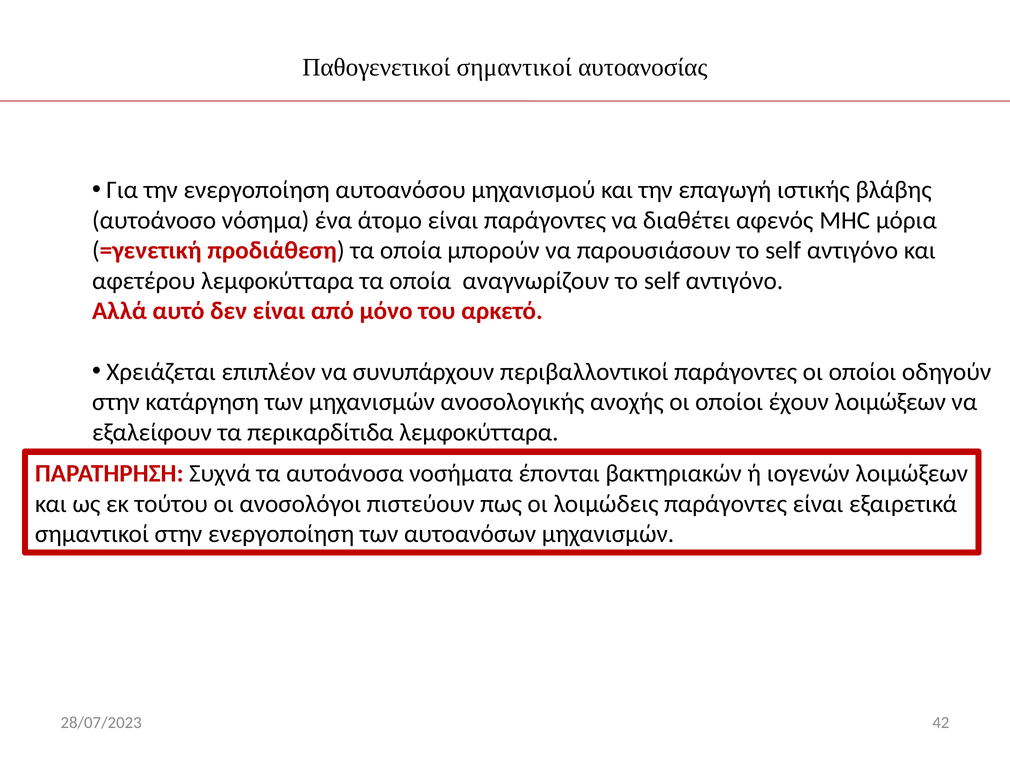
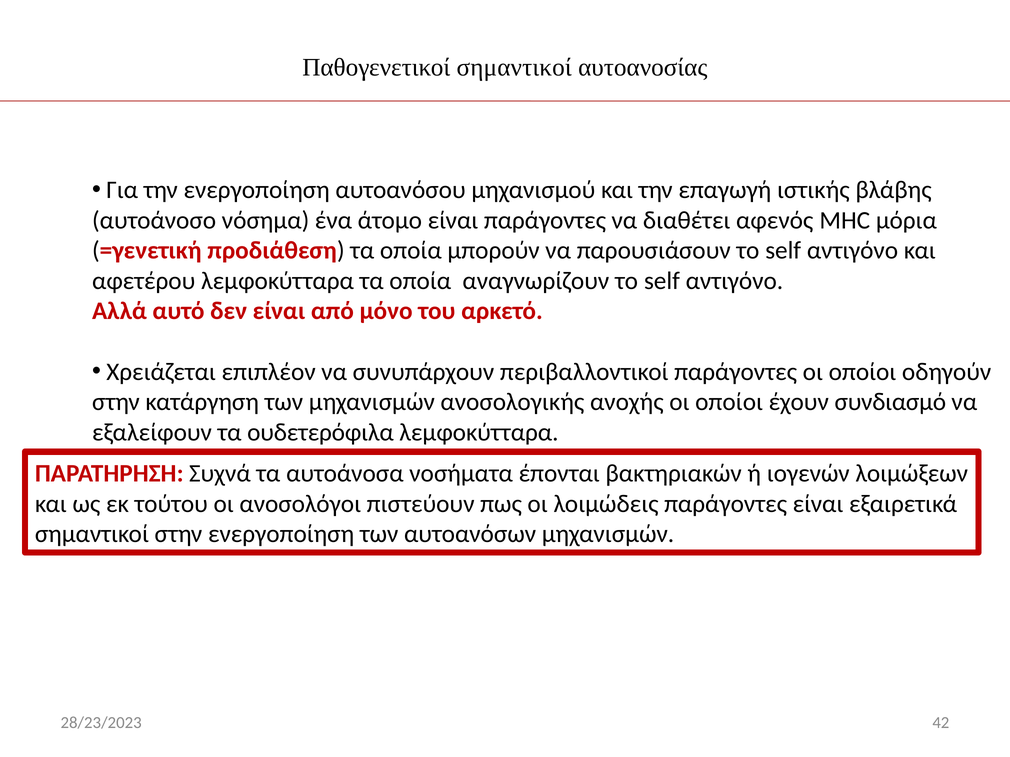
έχουν λοιμώξεων: λοιμώξεων -> συνδιασμό
περικαρδίτιδα: περικαρδίτιδα -> ουδετερόφιλα
28/07/2023: 28/07/2023 -> 28/23/2023
